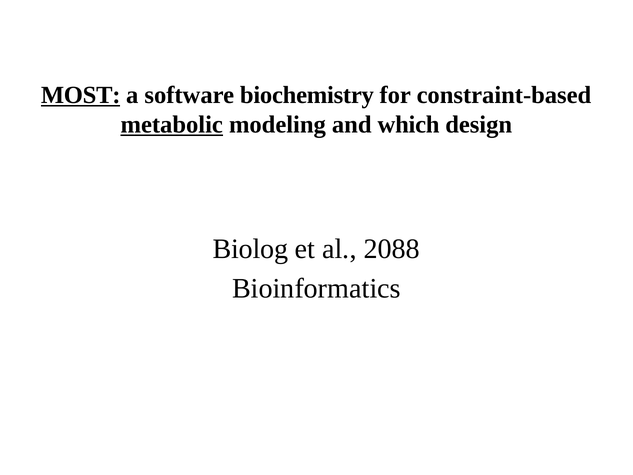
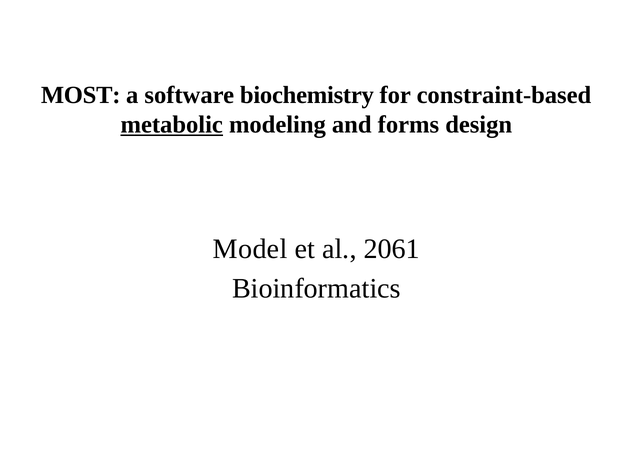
MOST underline: present -> none
which: which -> forms
Biolog: Biolog -> Model
2088: 2088 -> 2061
